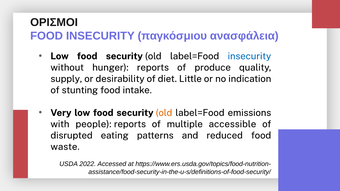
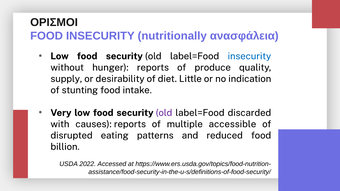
παγκόσμιου: παγκόσμιου -> nutritionally
old at (164, 113) colour: orange -> purple
emissions: emissions -> discarded
people: people -> causes
waste: waste -> billion
